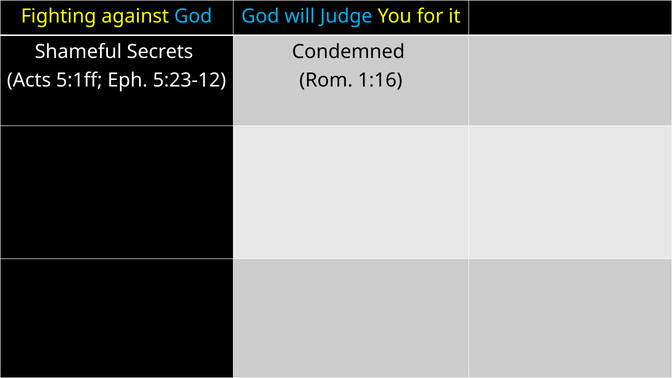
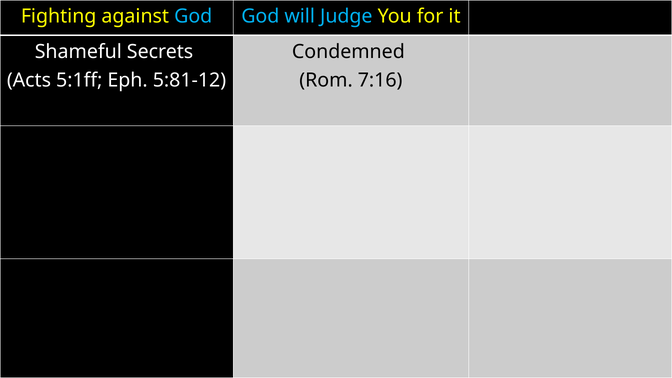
5:23-12: 5:23-12 -> 5:81-12
1:16: 1:16 -> 7:16
